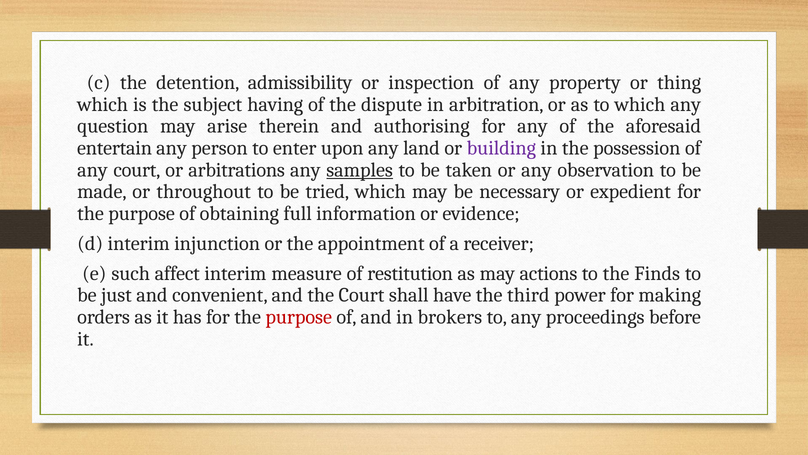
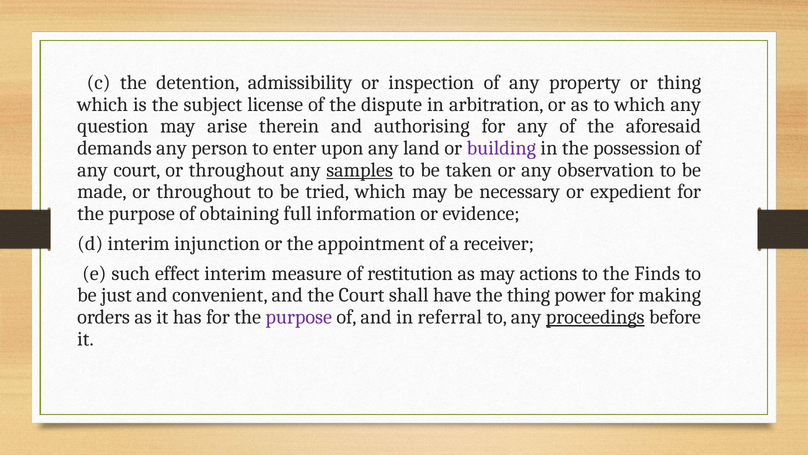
having: having -> license
entertain: entertain -> demands
arbitrations at (237, 170): arbitrations -> throughout
affect: affect -> effect
the third: third -> thing
purpose at (299, 317) colour: red -> purple
brokers: brokers -> referral
proceedings underline: none -> present
